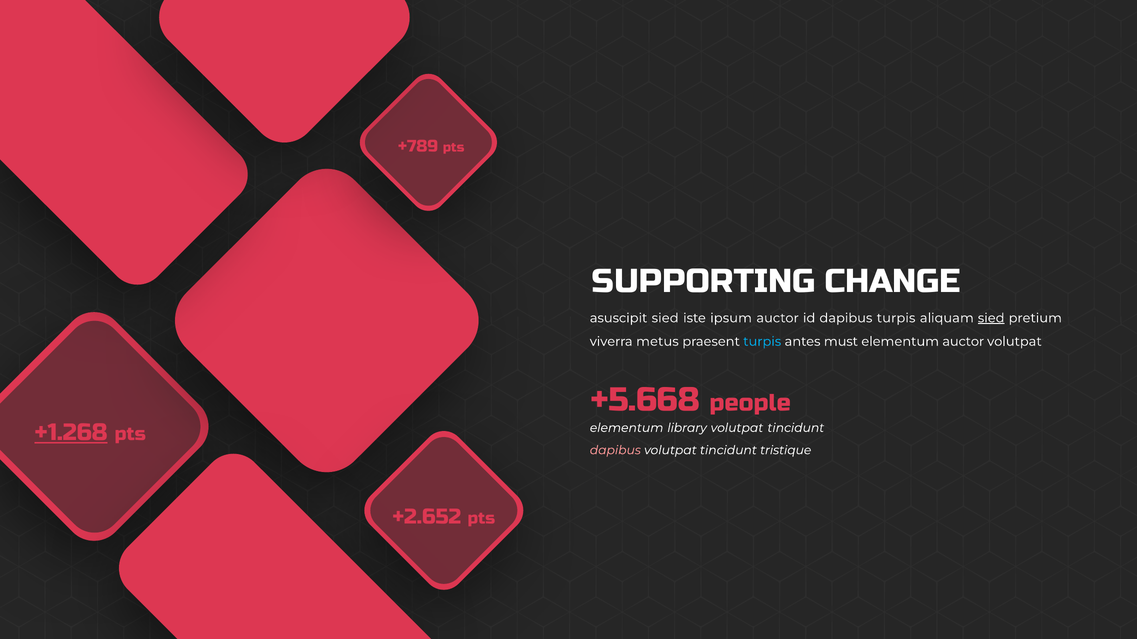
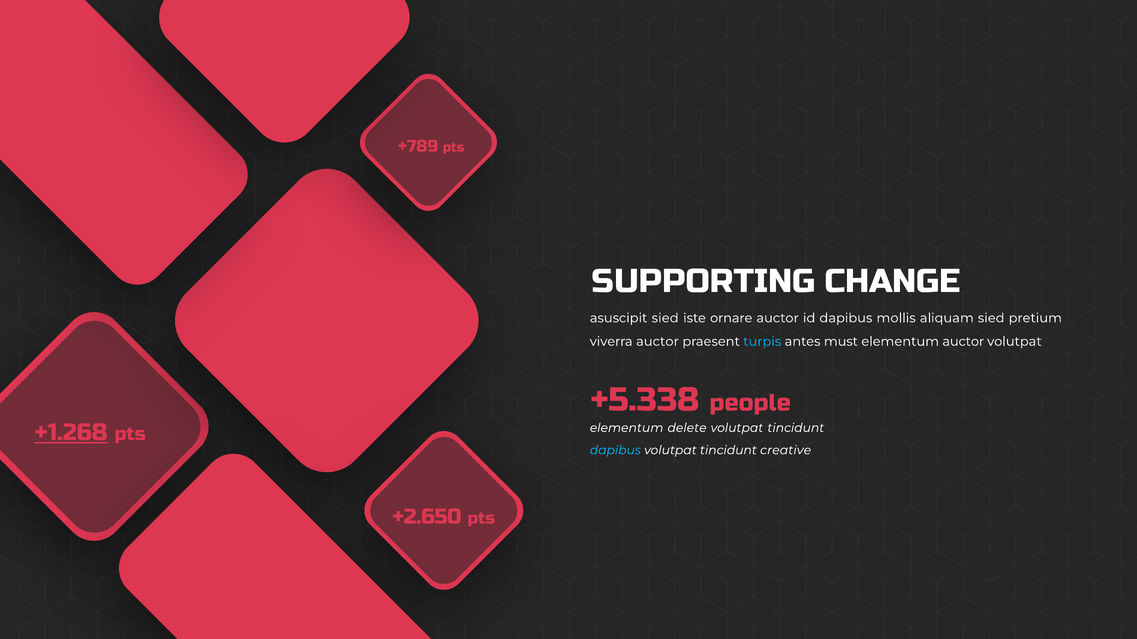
ipsum: ipsum -> ornare
dapibus turpis: turpis -> mollis
sied at (991, 318) underline: present -> none
viverra metus: metus -> auctor
+5.668: +5.668 -> +5.338
library: library -> delete
dapibus at (615, 450) colour: pink -> light blue
tristique: tristique -> creative
+2.652: +2.652 -> +2.650
